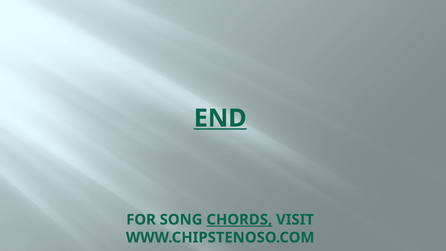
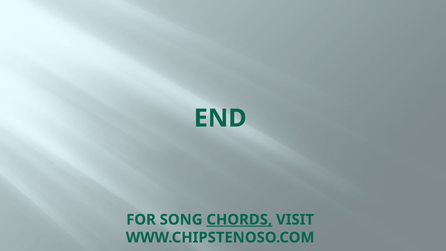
END underline: present -> none
